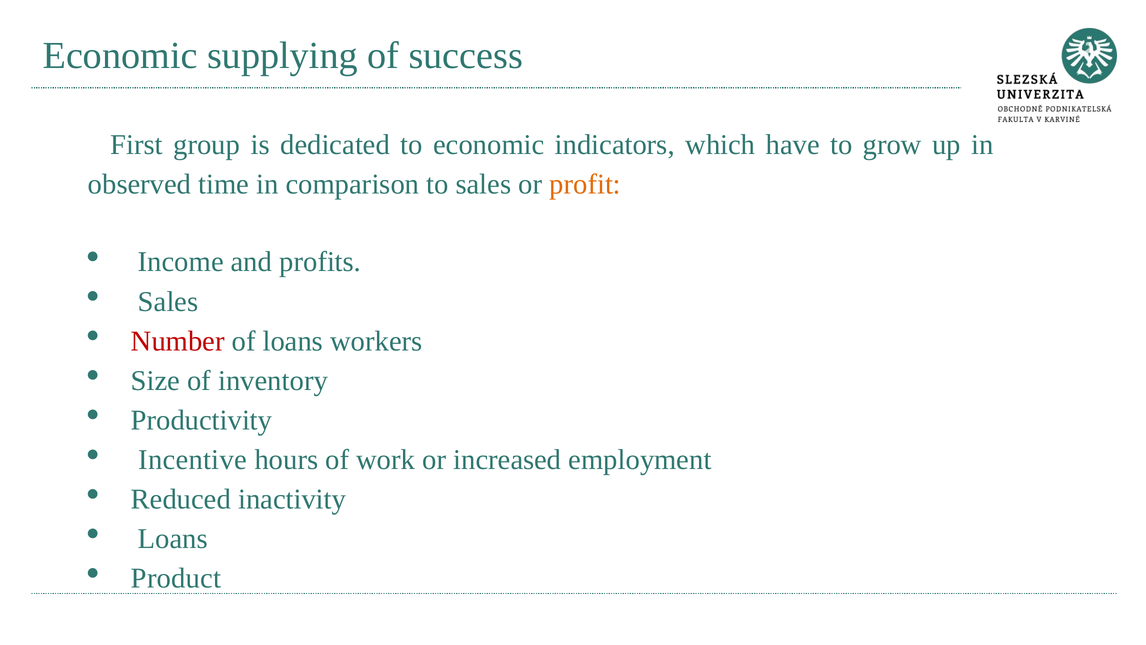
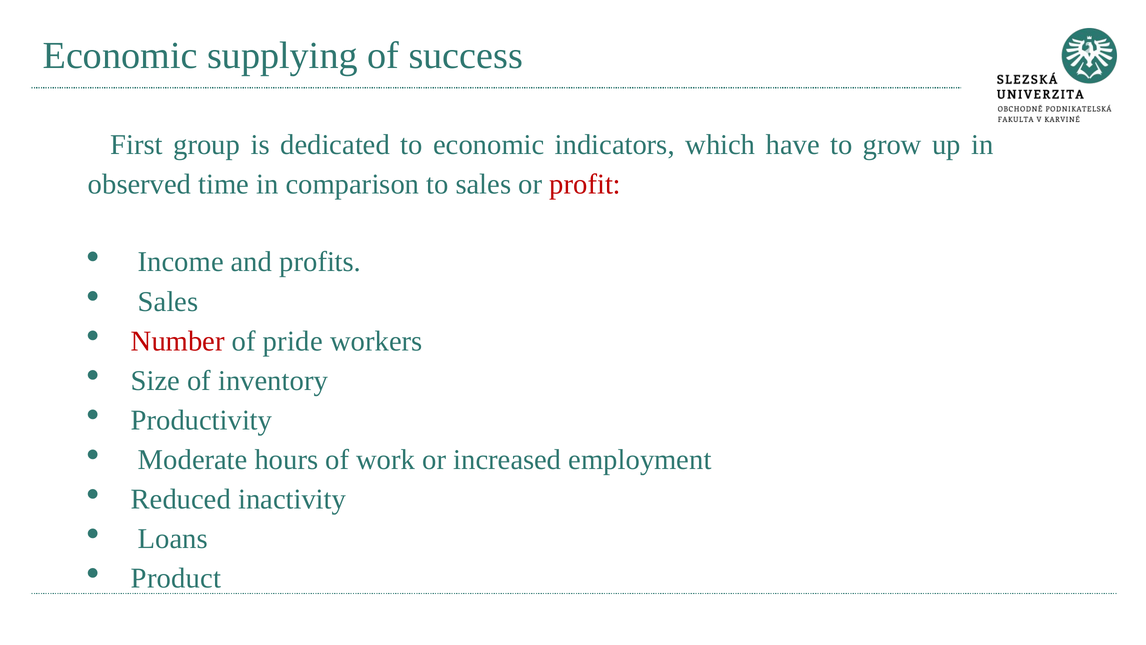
profit colour: orange -> red
of loans: loans -> pride
Incentive: Incentive -> Moderate
